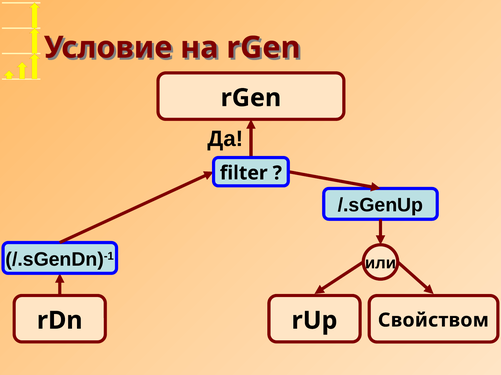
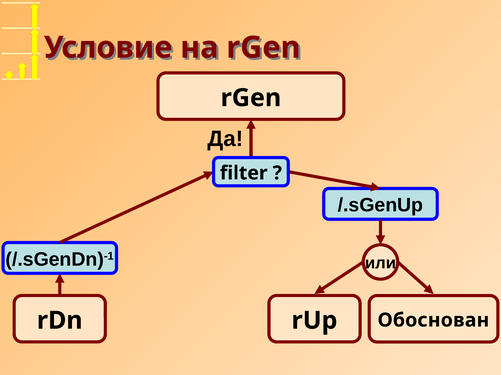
Свойством: Свойством -> Обоснован
